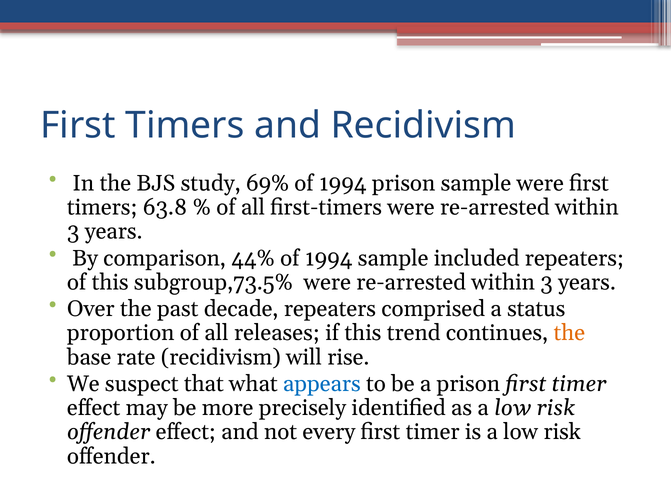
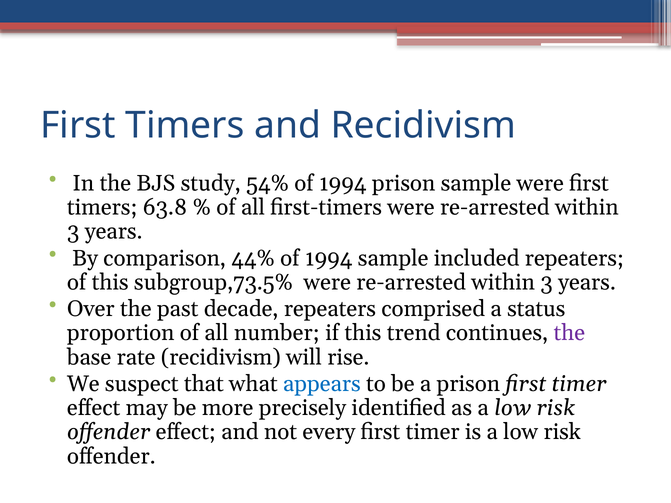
69%: 69% -> 54%
releases: releases -> number
the at (569, 333) colour: orange -> purple
